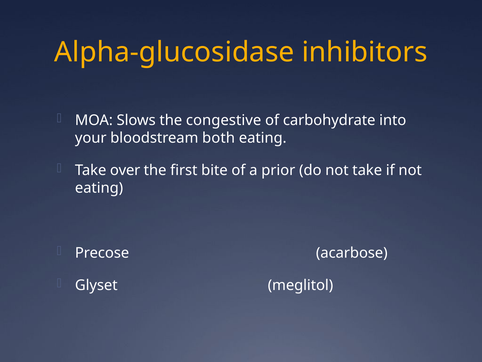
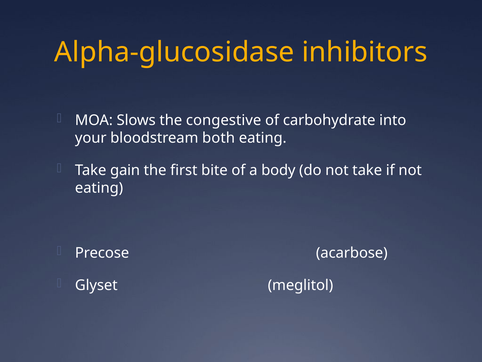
over: over -> gain
prior: prior -> body
